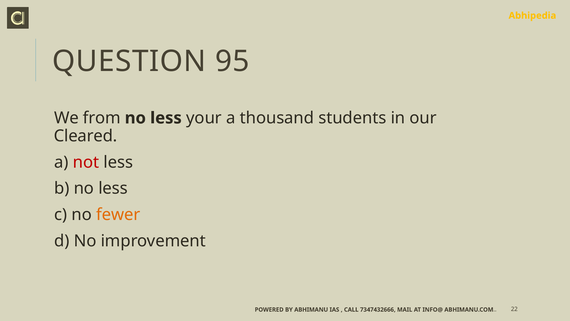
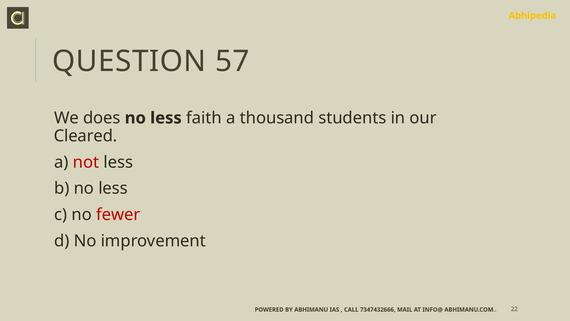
95: 95 -> 57
from: from -> does
your: your -> faith
fewer colour: orange -> red
